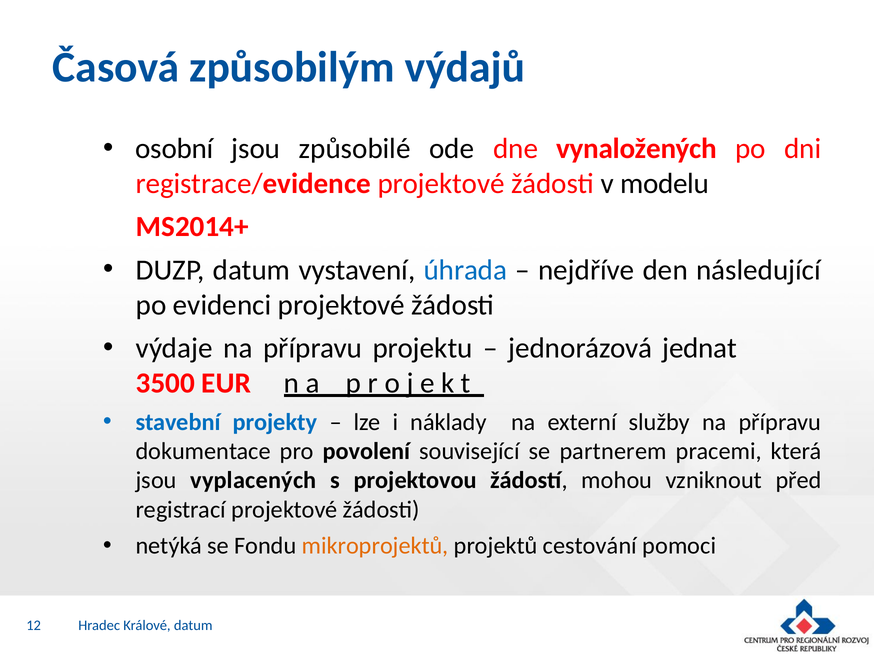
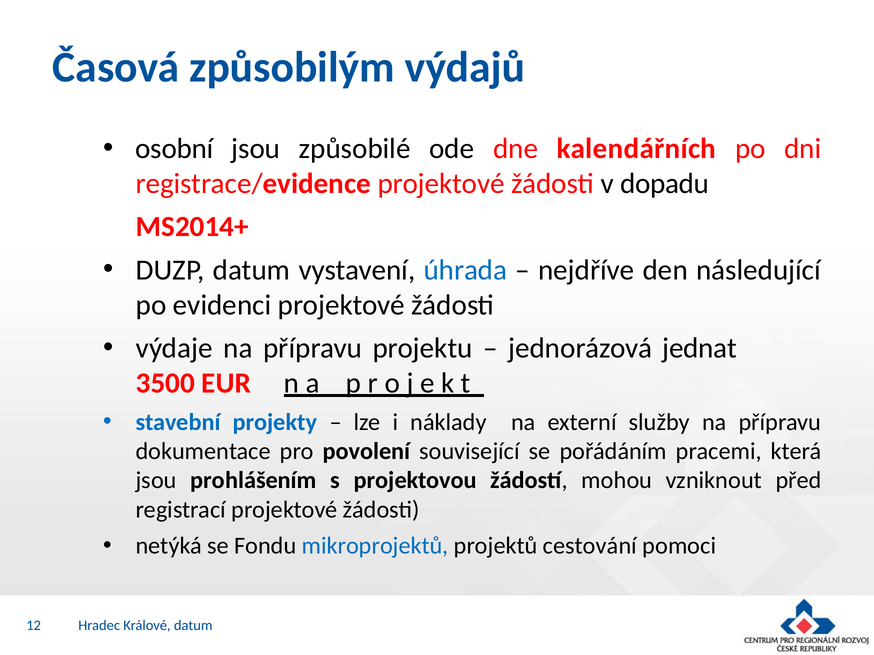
vynaložených: vynaložených -> kalendářních
modelu: modelu -> dopadu
partnerem: partnerem -> pořádáním
vyplacených: vyplacených -> prohlášením
mikroprojektů colour: orange -> blue
